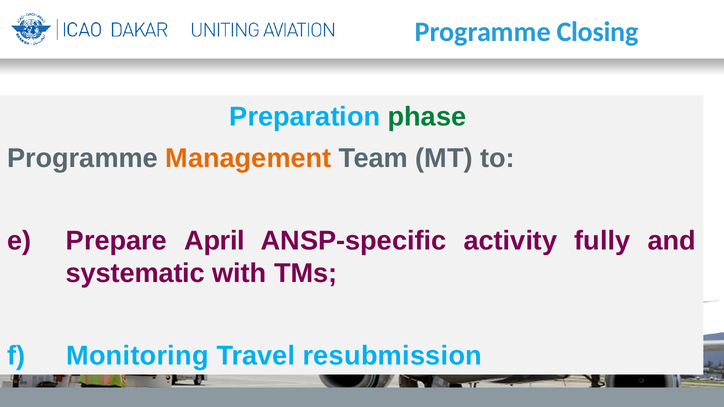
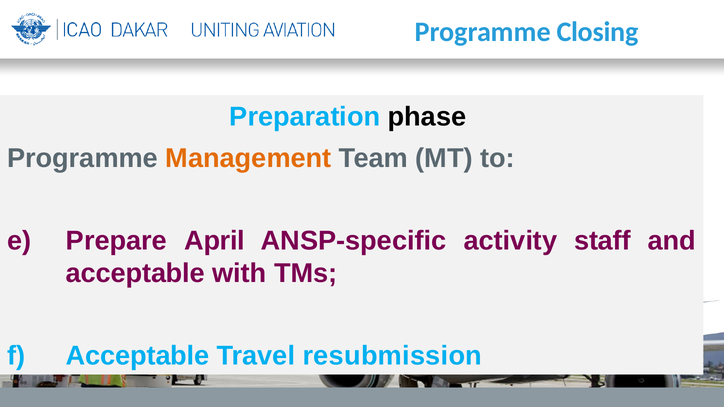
phase colour: green -> black
fully: fully -> staff
systematic at (135, 273): systematic -> acceptable
Monitoring at (137, 356): Monitoring -> Acceptable
